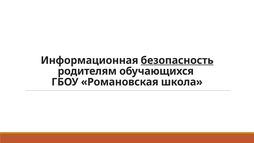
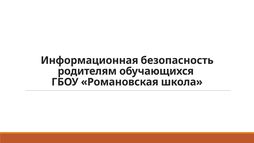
безопасность underline: present -> none
